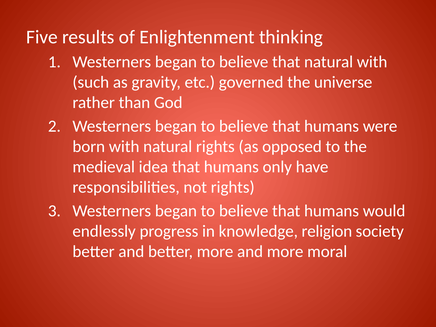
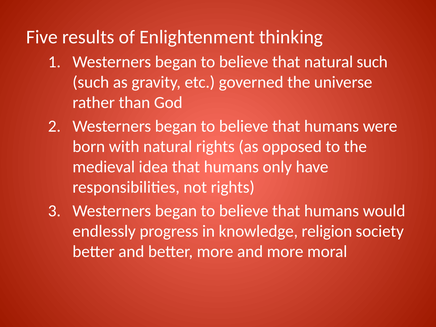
natural with: with -> such
